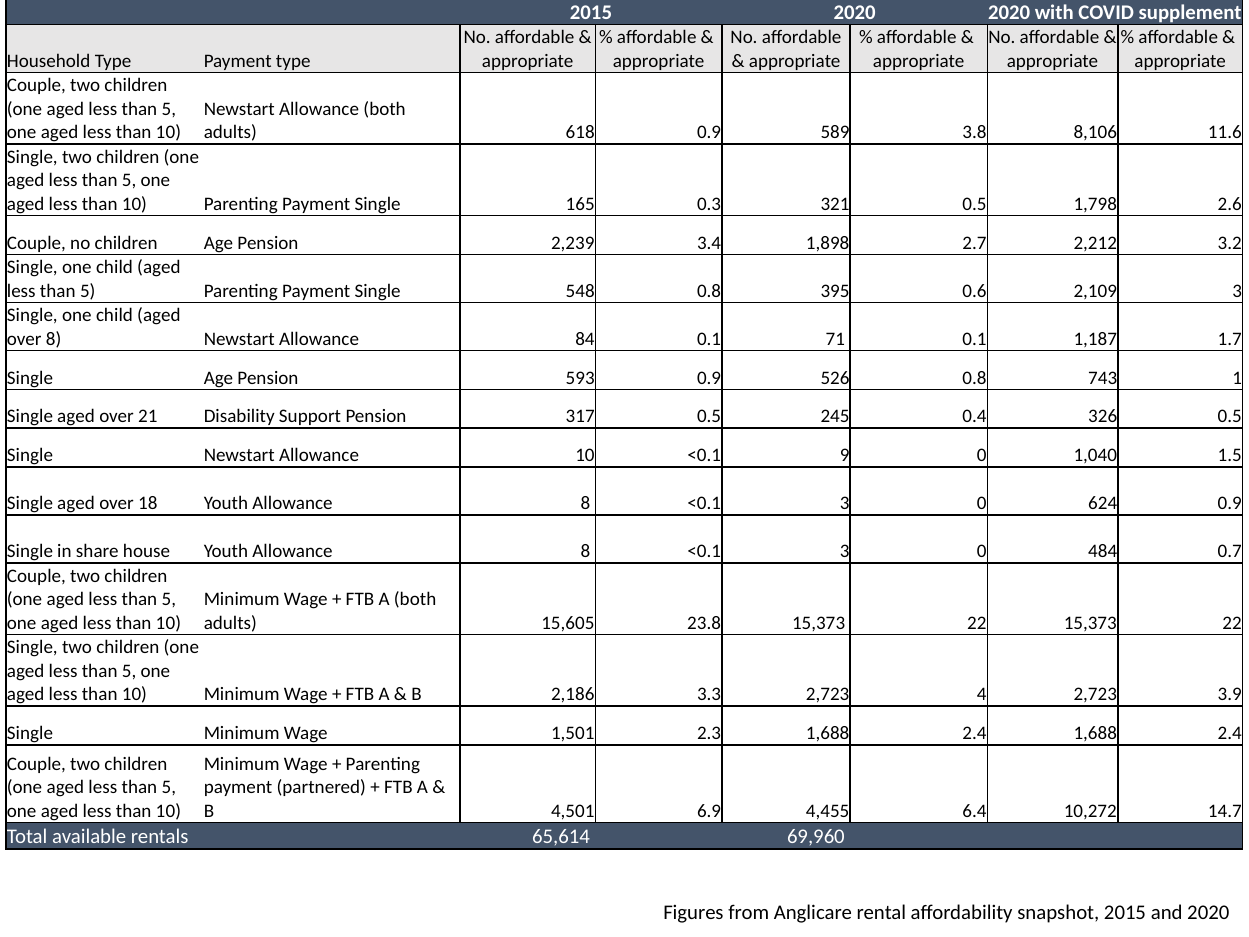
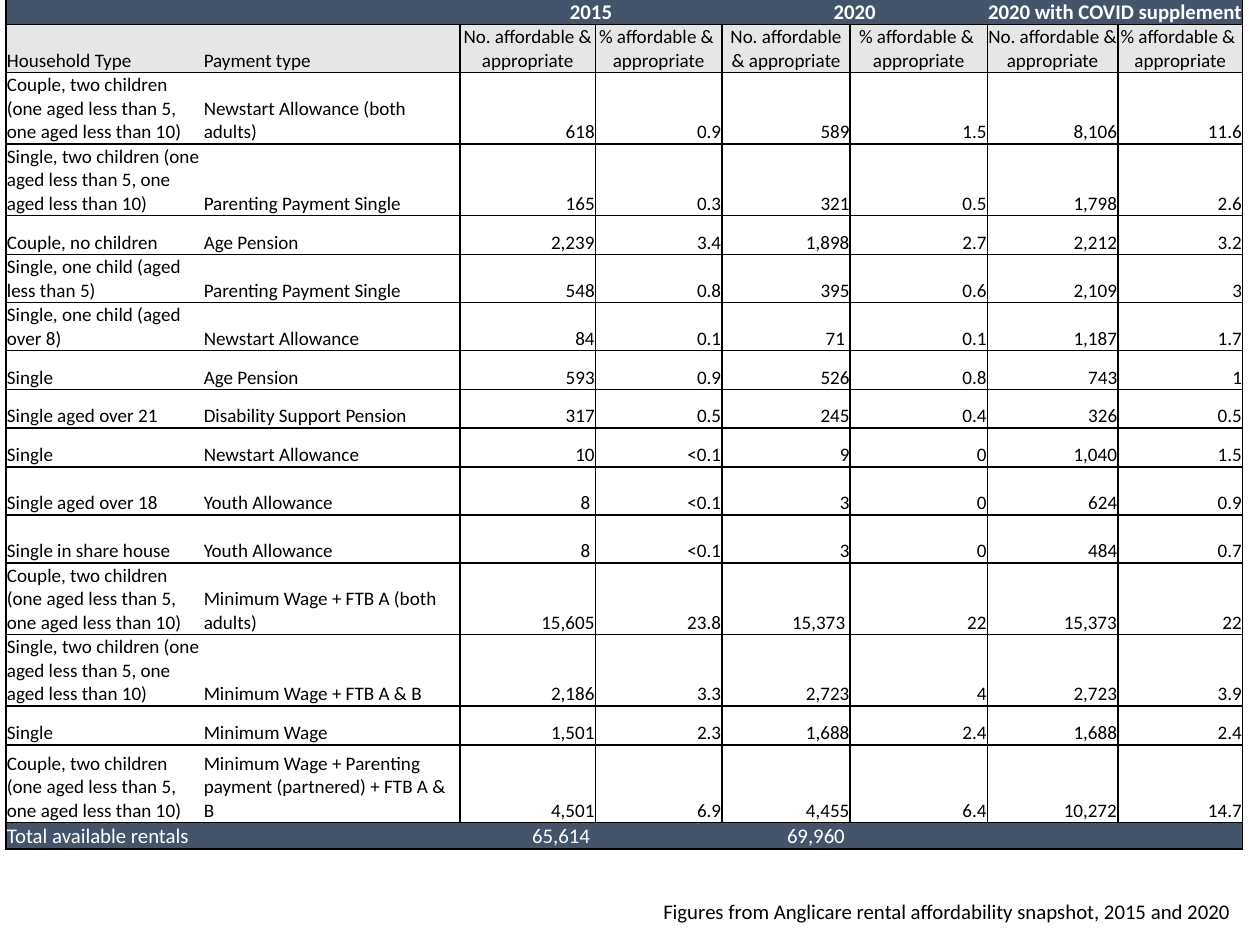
589 3.8: 3.8 -> 1.5
